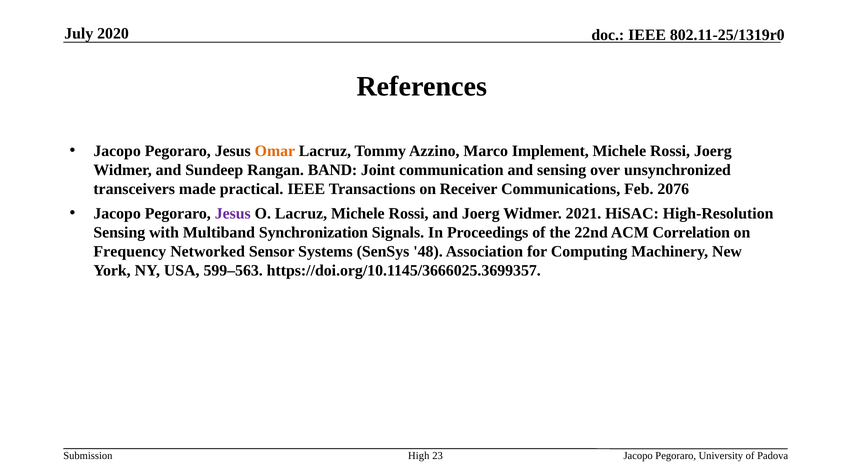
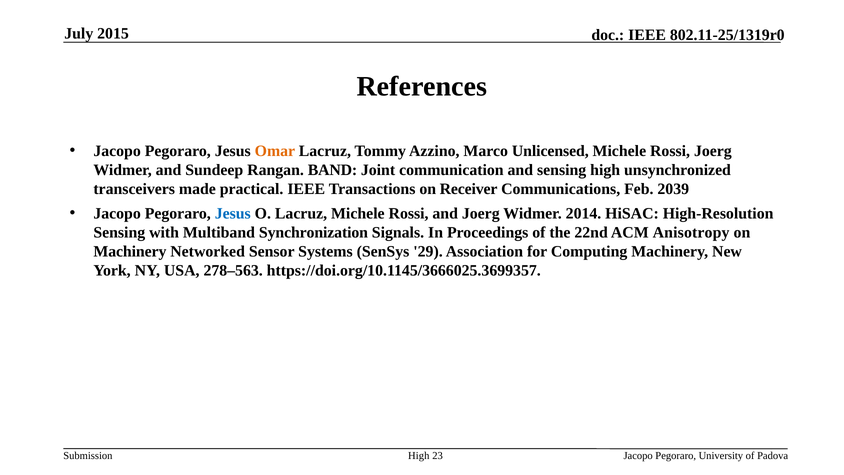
2020: 2020 -> 2015
Implement: Implement -> Unlicensed
sensing over: over -> high
2076: 2076 -> 2039
Jesus at (233, 213) colour: purple -> blue
2021: 2021 -> 2014
Correlation: Correlation -> Anisotropy
Frequency at (130, 251): Frequency -> Machinery
48: 48 -> 29
599–563: 599–563 -> 278–563
